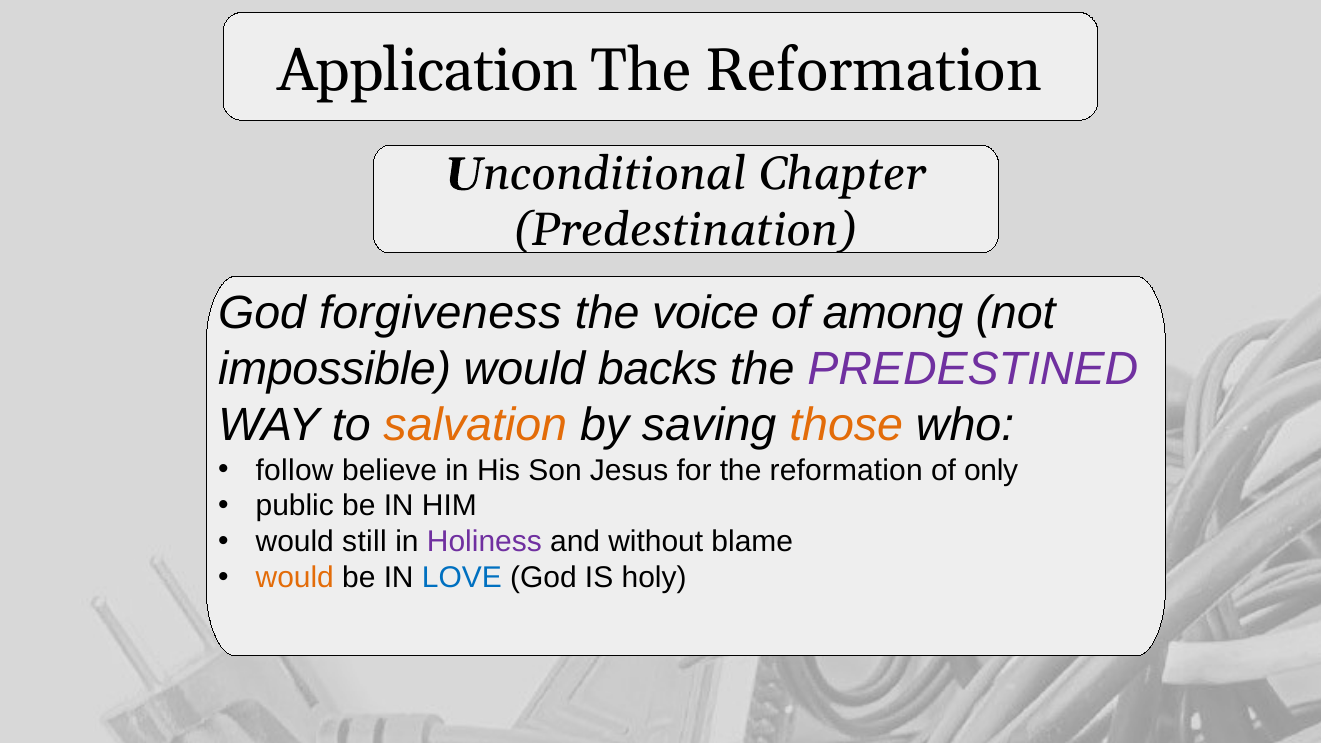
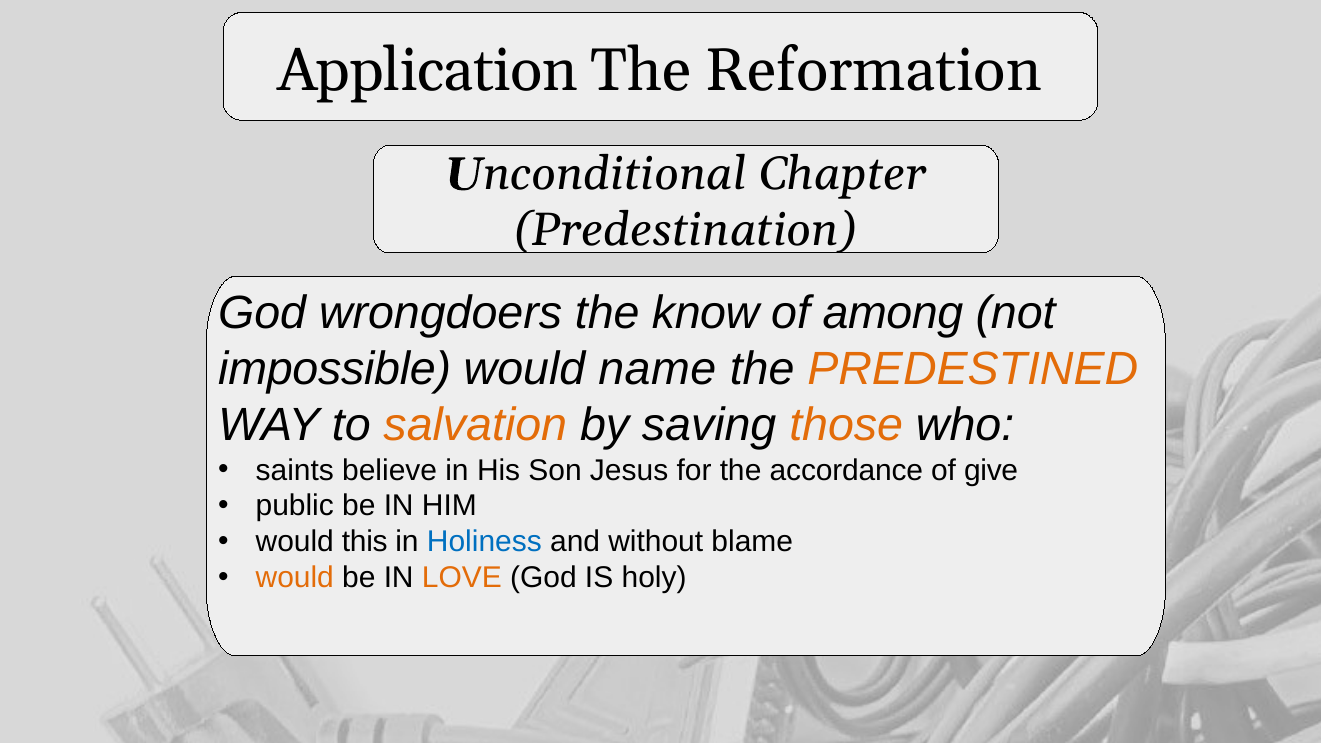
forgiveness: forgiveness -> wrongdoers
voice: voice -> know
backs: backs -> name
PREDESTINED colour: purple -> orange
follow: follow -> saints
for the reformation: reformation -> accordance
only: only -> give
still: still -> this
Holiness colour: purple -> blue
LOVE colour: blue -> orange
